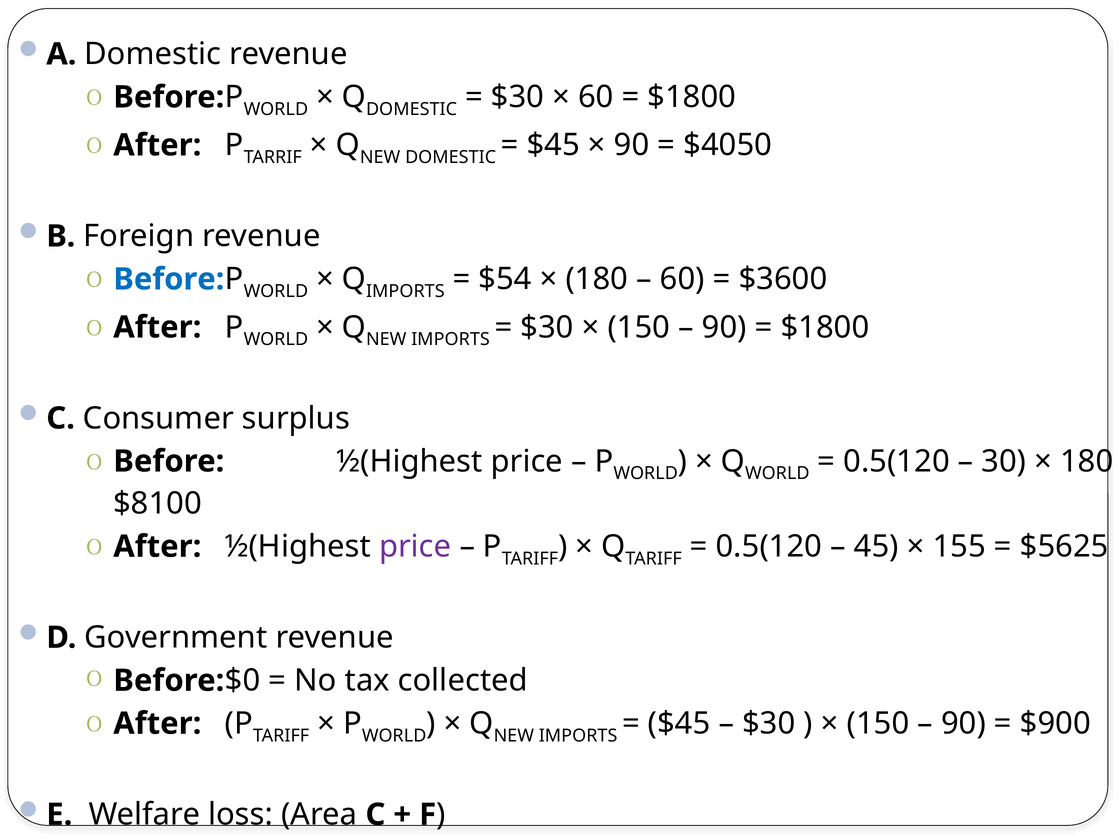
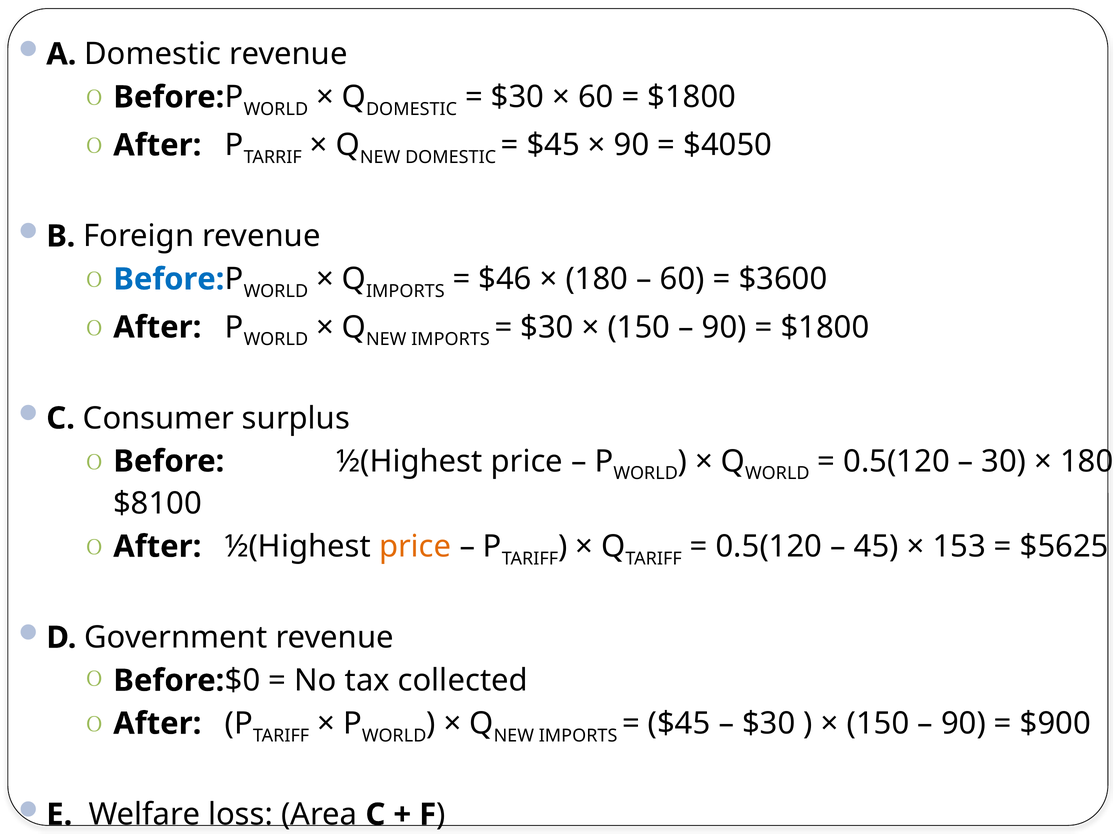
$54: $54 -> $46
price at (415, 547) colour: purple -> orange
155: 155 -> 153
